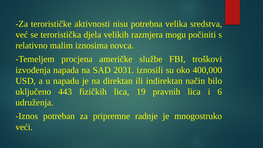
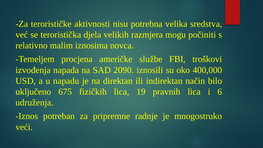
2031: 2031 -> 2090
443: 443 -> 675
